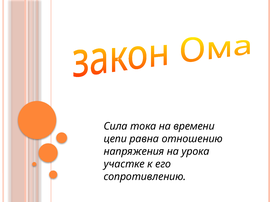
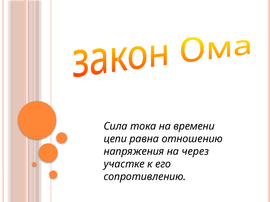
урока: урока -> через
